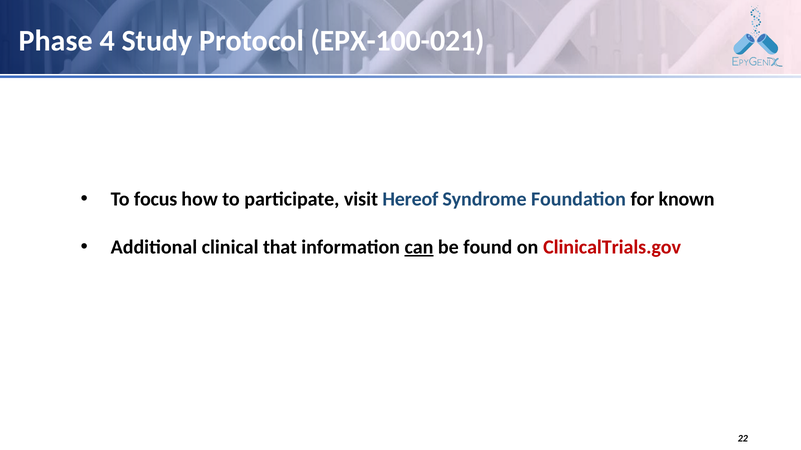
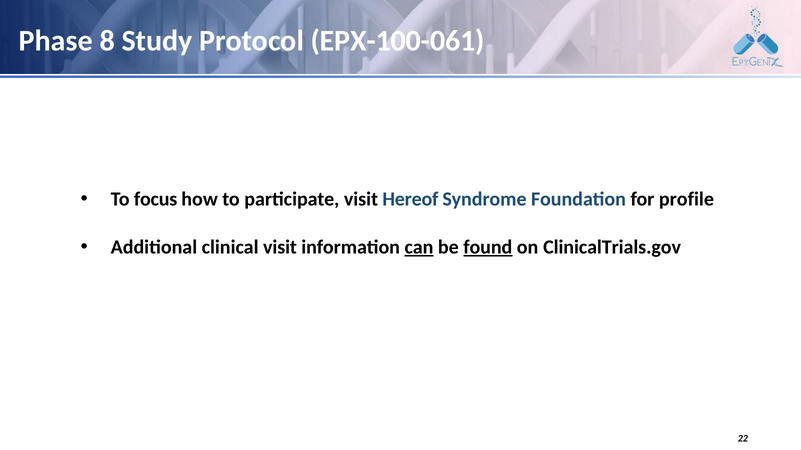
4: 4 -> 8
EPX-100-021: EPX-100-021 -> EPX-100-061
known: known -> profile
clinical that: that -> visit
found underline: none -> present
ClinicalTrials.gov colour: red -> black
